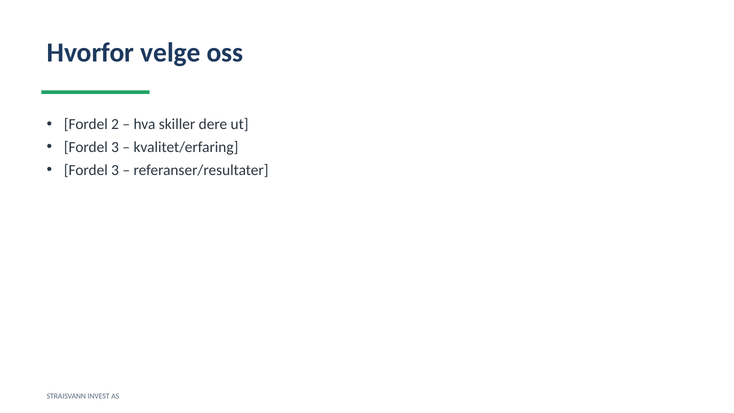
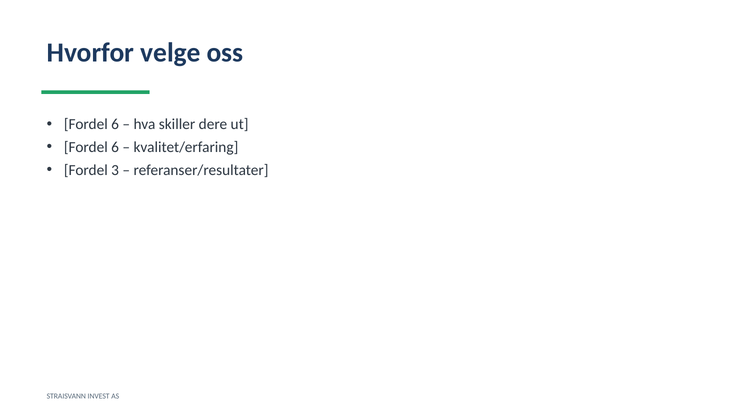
2 at (115, 124): 2 -> 6
3 at (115, 147): 3 -> 6
